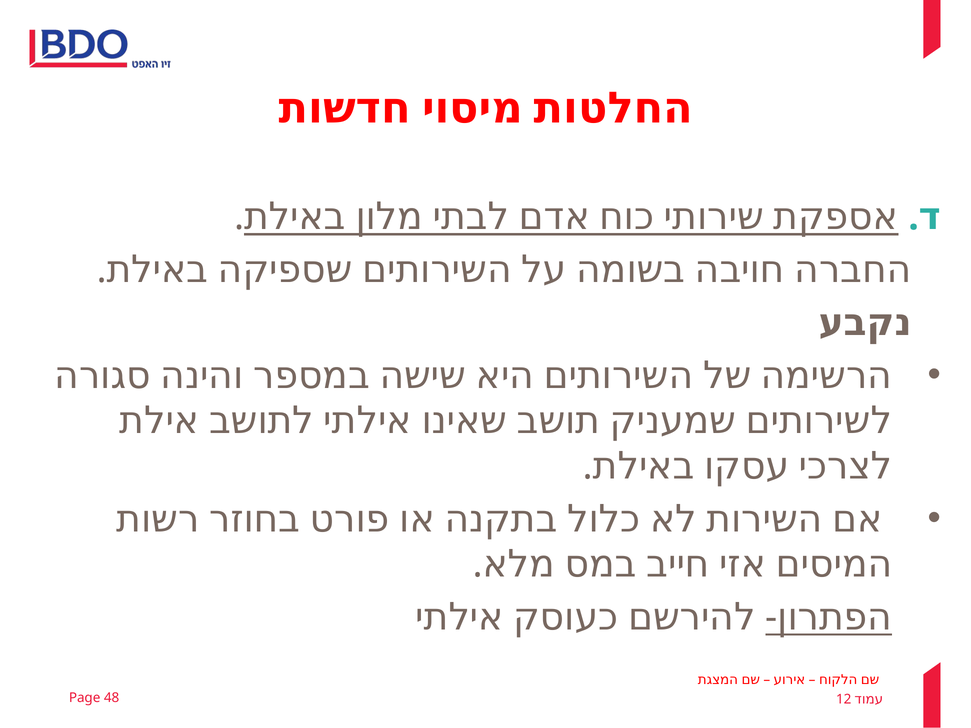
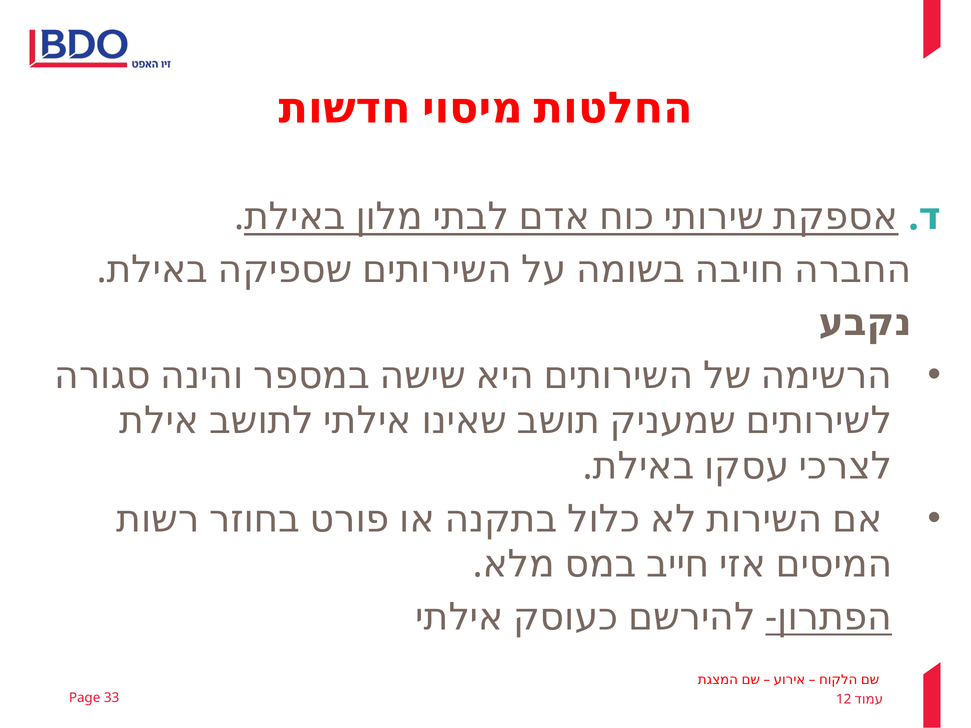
48: 48 -> 33
